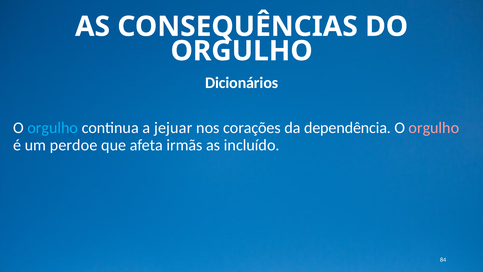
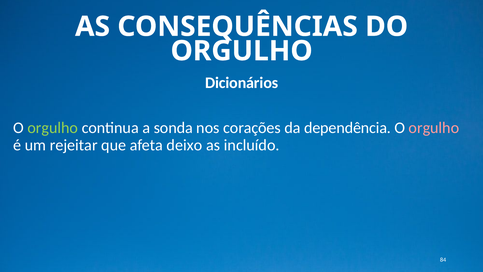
orgulho at (53, 128) colour: light blue -> light green
jejuar: jejuar -> sonda
perdoe: perdoe -> rejeitar
irmãs: irmãs -> deixo
